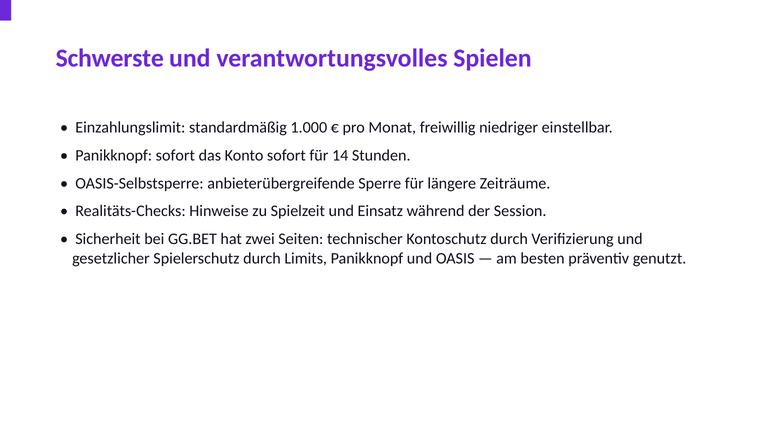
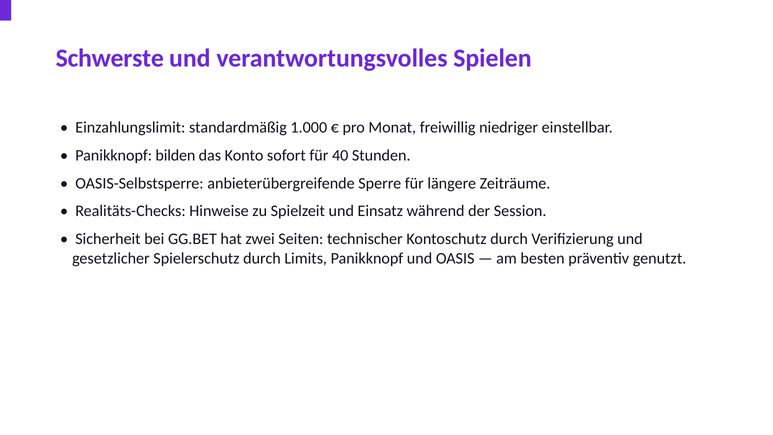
Panikknopf sofort: sofort -> bilden
14: 14 -> 40
